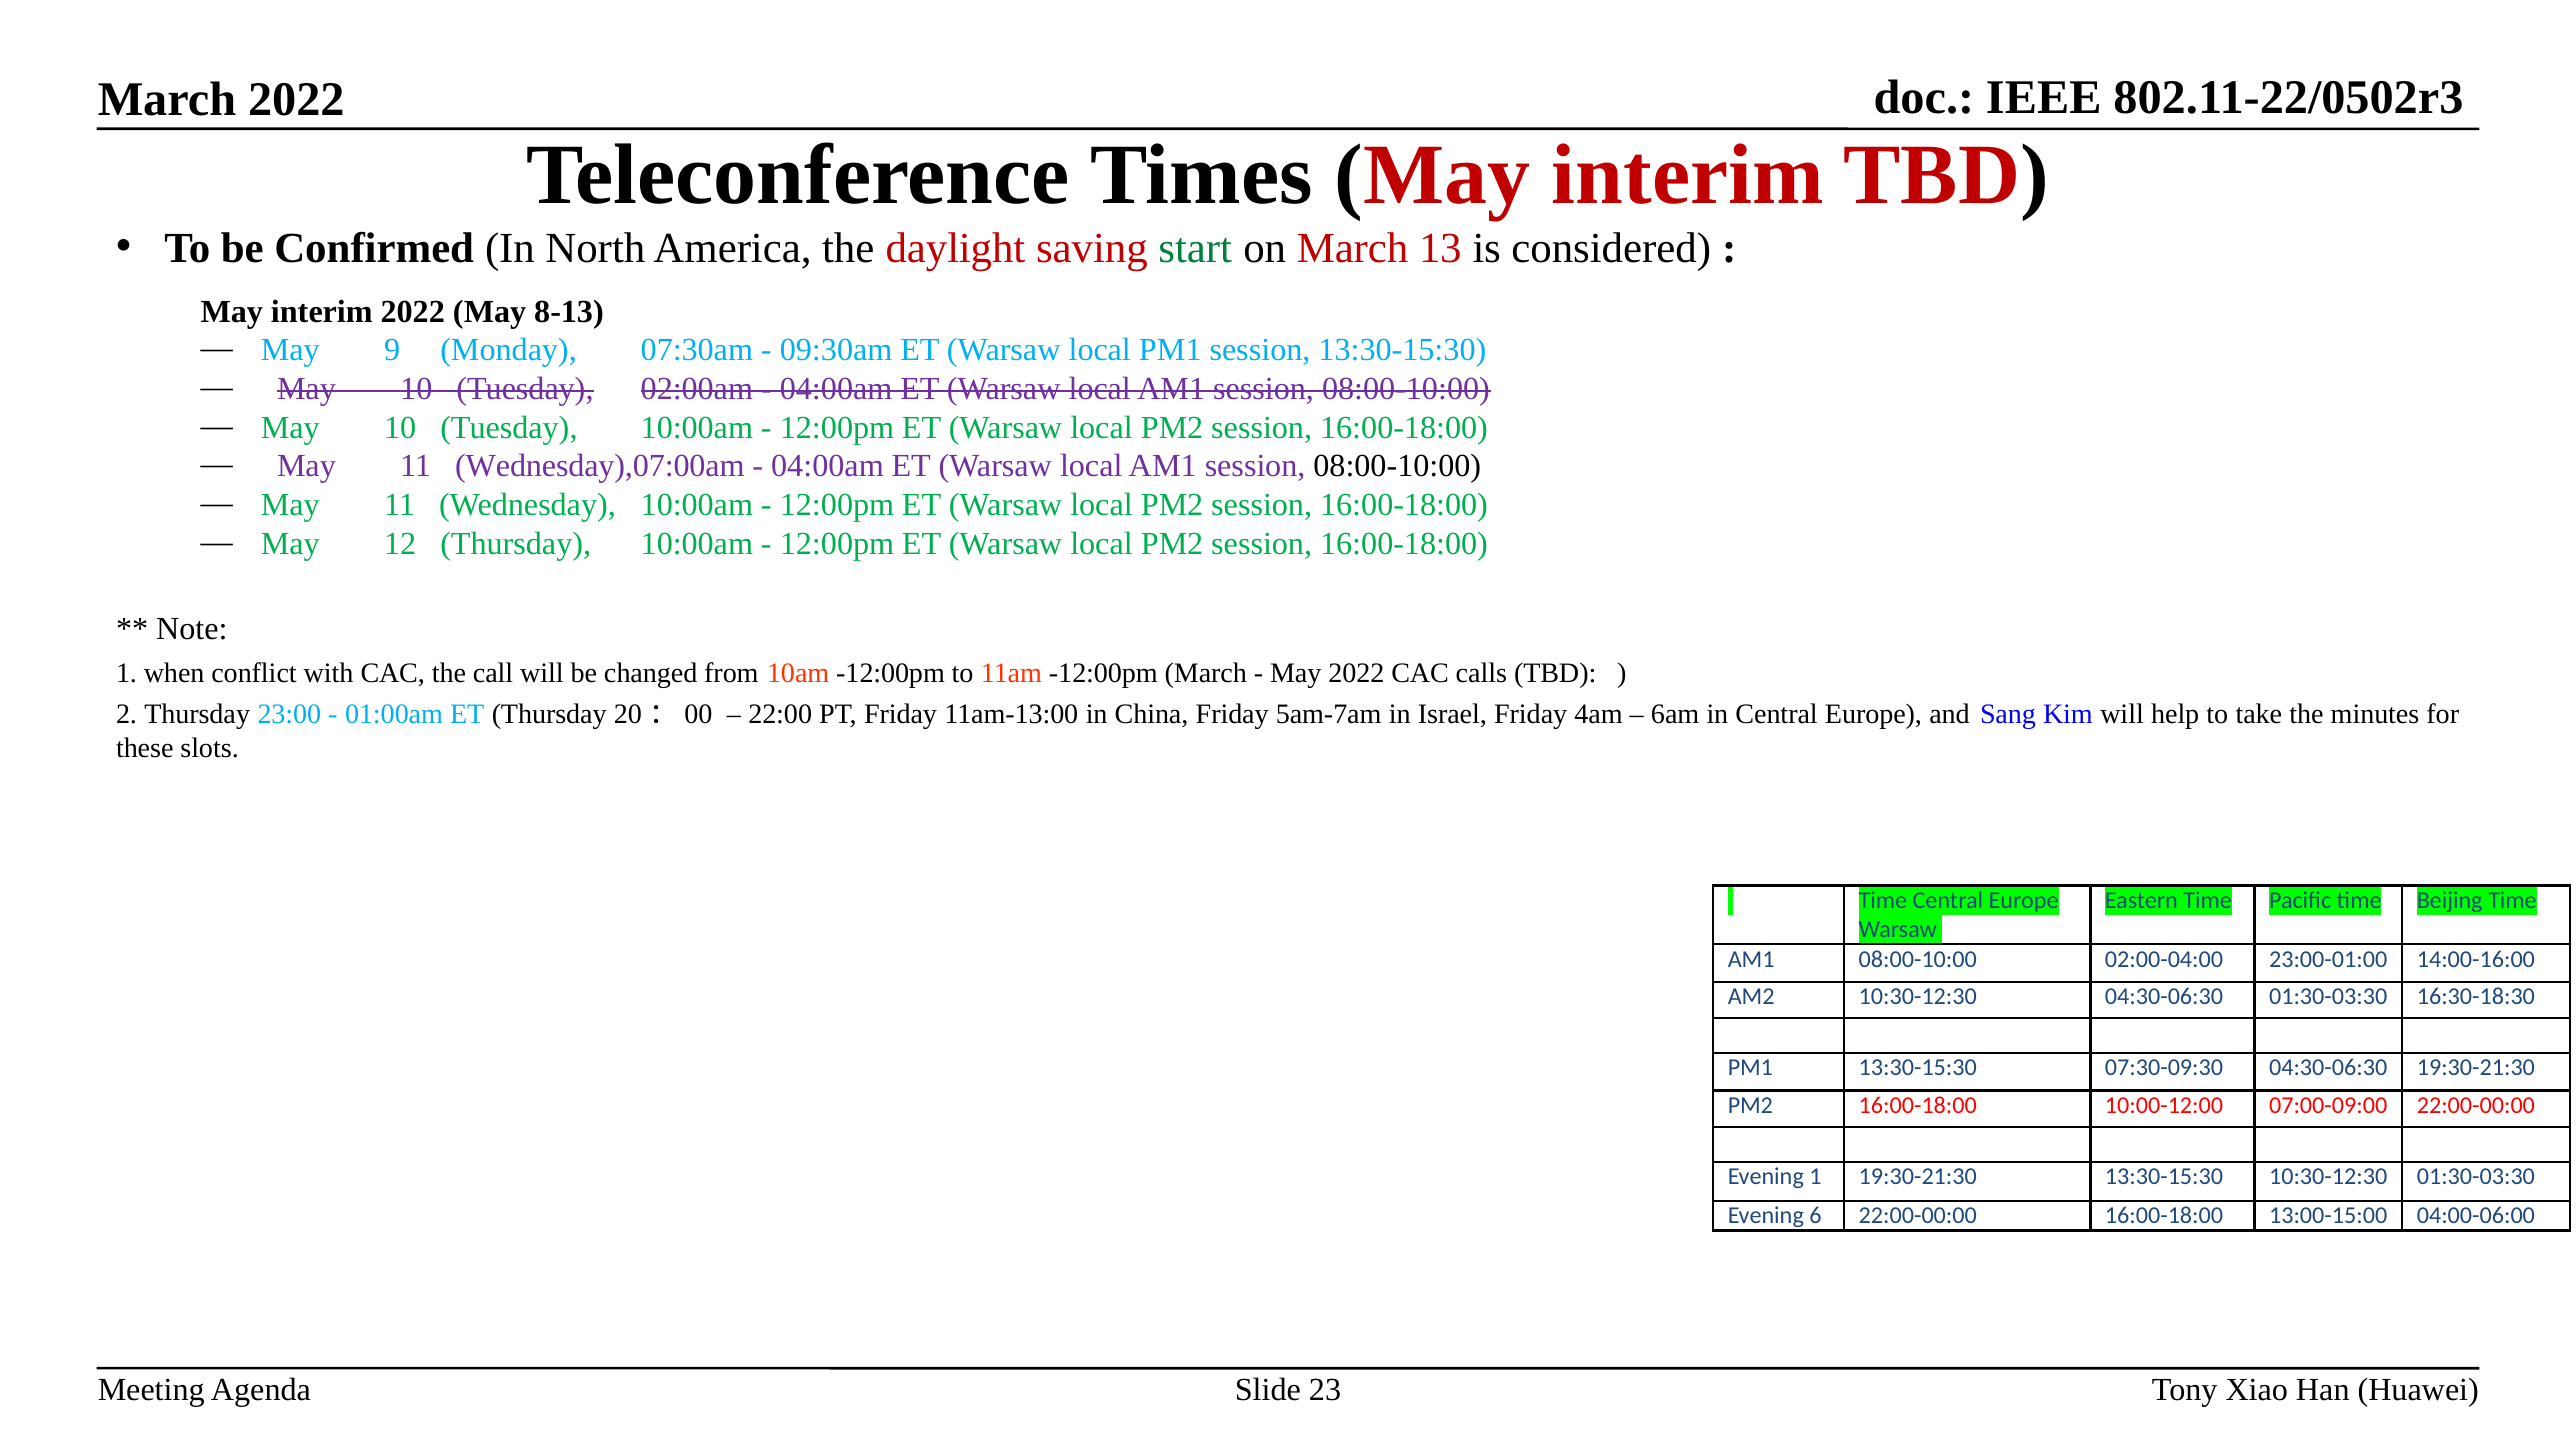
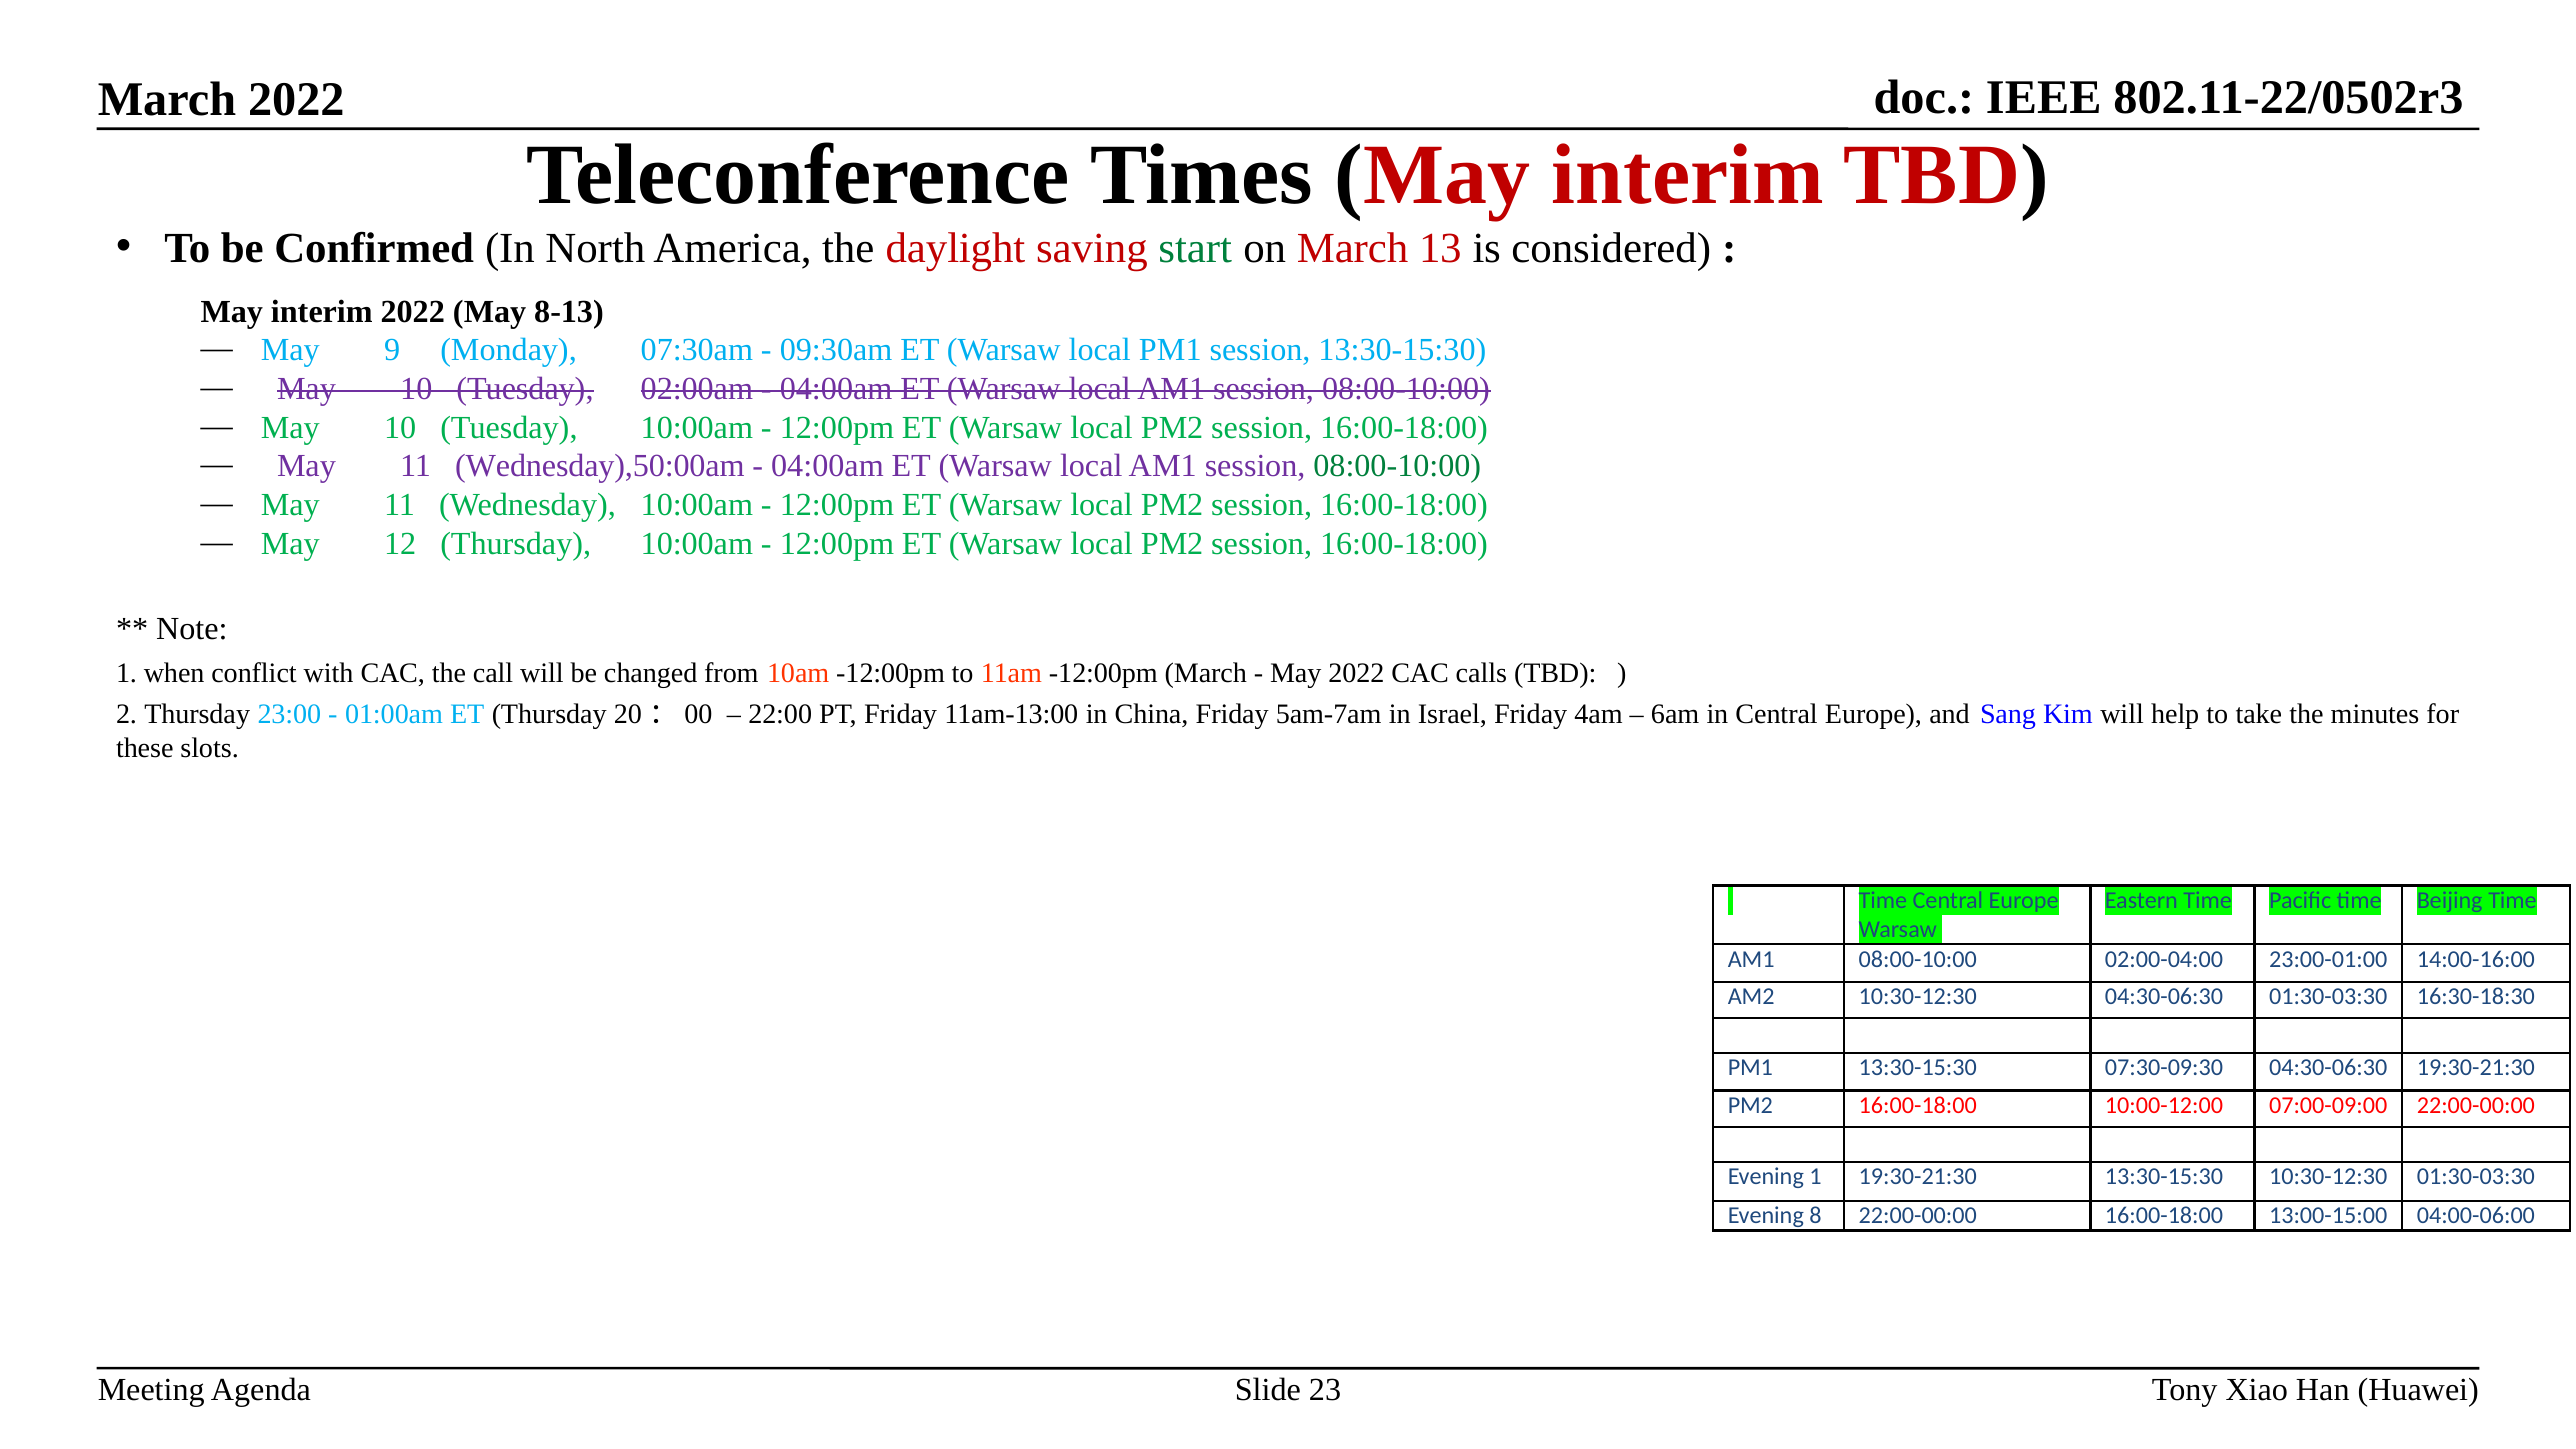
Wednesday),07:00am: Wednesday),07:00am -> Wednesday),50:00am
08:00-10:00 at (1397, 466) colour: black -> green
6: 6 -> 8
